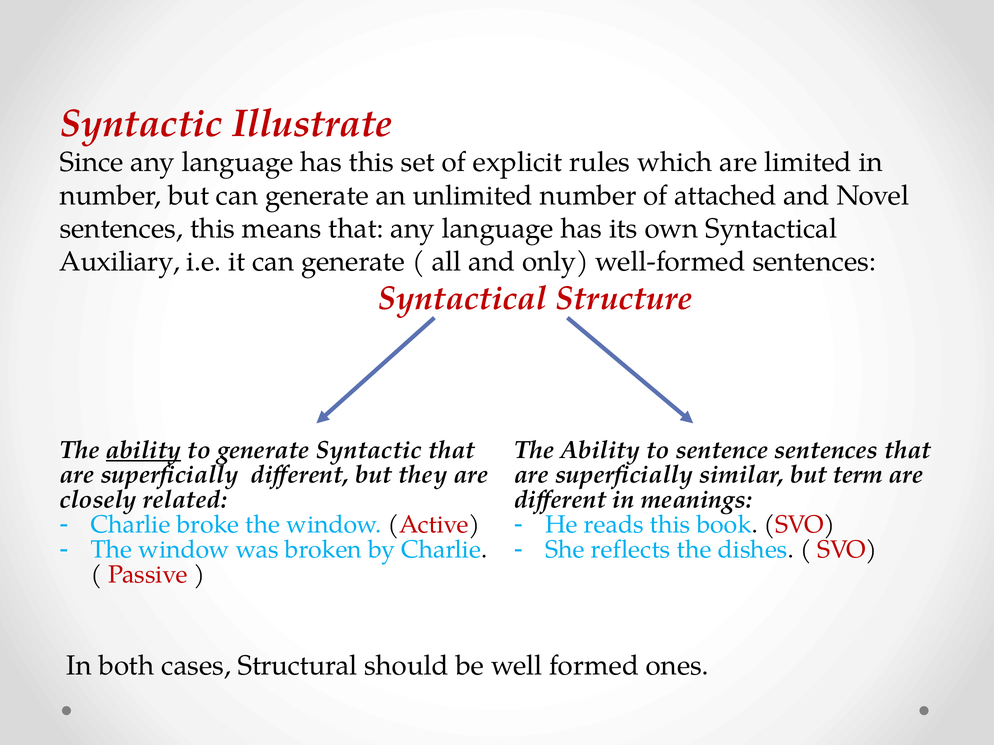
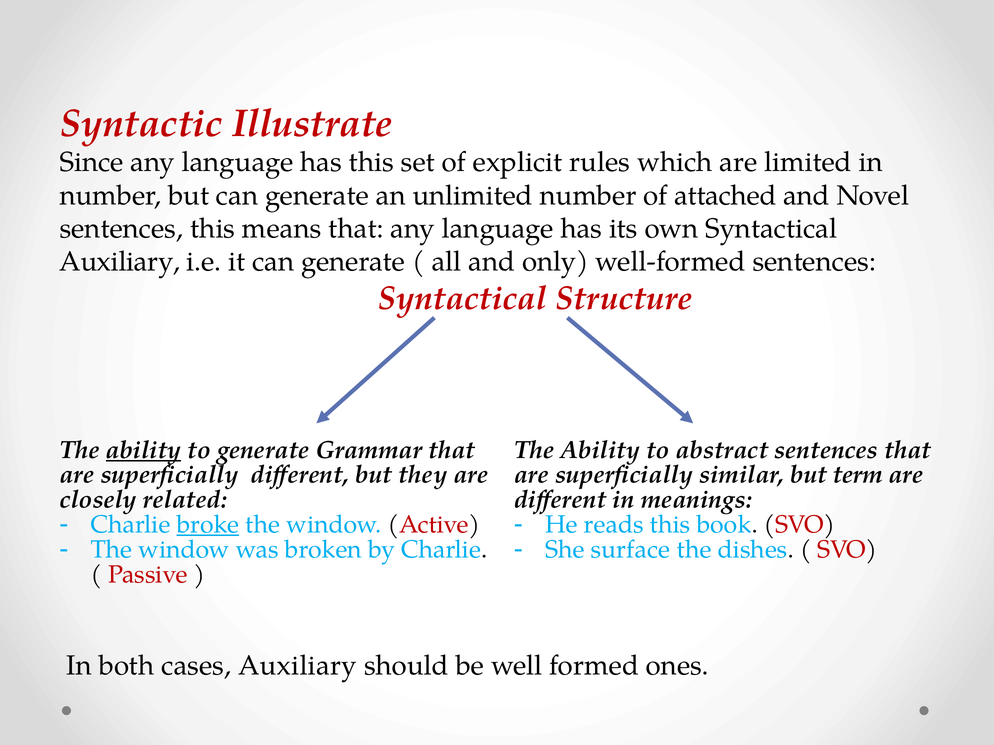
generate Syntactic: Syntactic -> Grammar
sentence: sentence -> abstract
broke underline: none -> present
reflects: reflects -> surface
cases Structural: Structural -> Auxiliary
